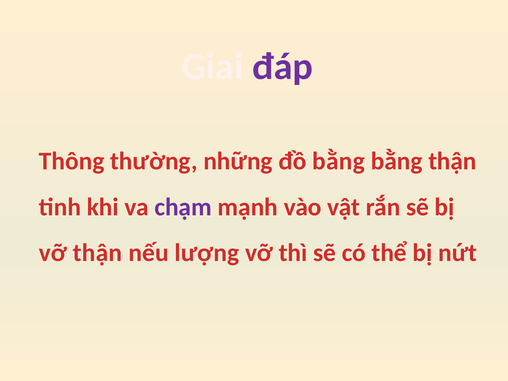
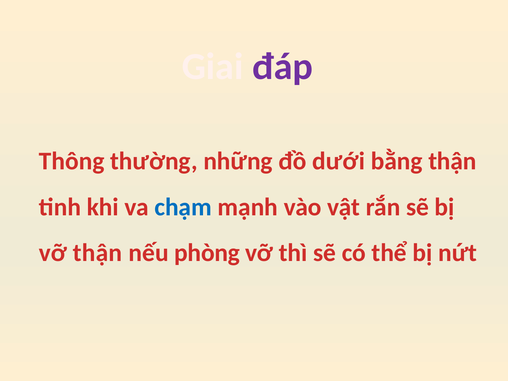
đồ bằng: bằng -> dưới
chạm colour: purple -> blue
lượng: lượng -> phòng
